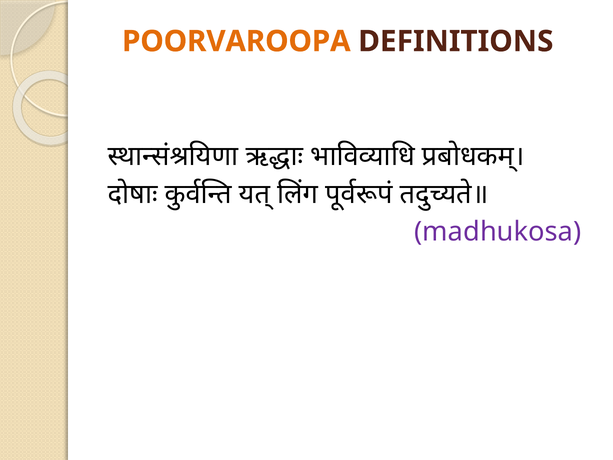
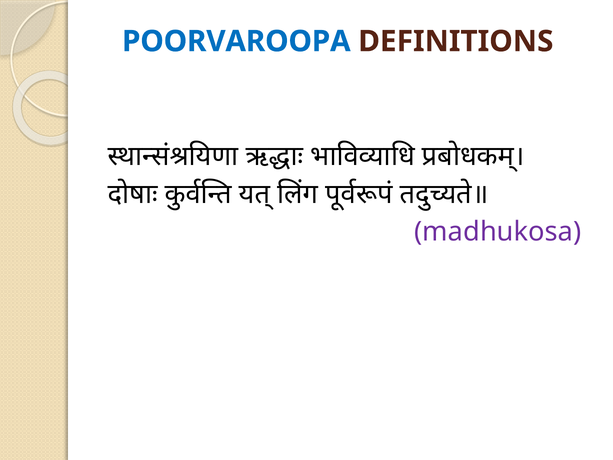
POORVAROOPA colour: orange -> blue
